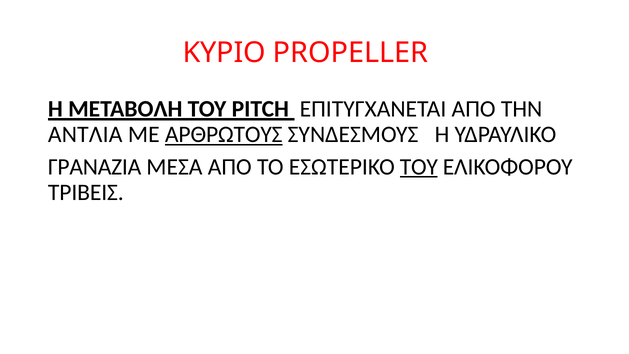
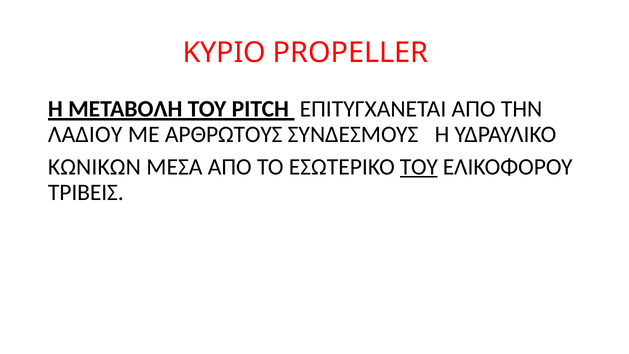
ΑΝΤΛΙΑ: ΑΝΤΛΙΑ -> ΛΑΔΙΟΥ
ΑΡΘΡΩΤΟΥΣ underline: present -> none
ΓΡΑΝΑΖΙΑ: ΓΡΑΝΑΖΙΑ -> ΚΩΝΙΚΩΝ
